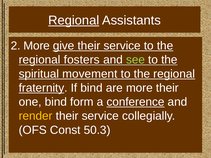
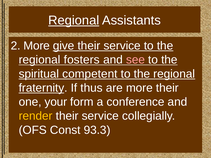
see colour: light green -> pink
movement: movement -> competent
If bind: bind -> thus
one bind: bind -> your
conference underline: present -> none
50.3: 50.3 -> 93.3
